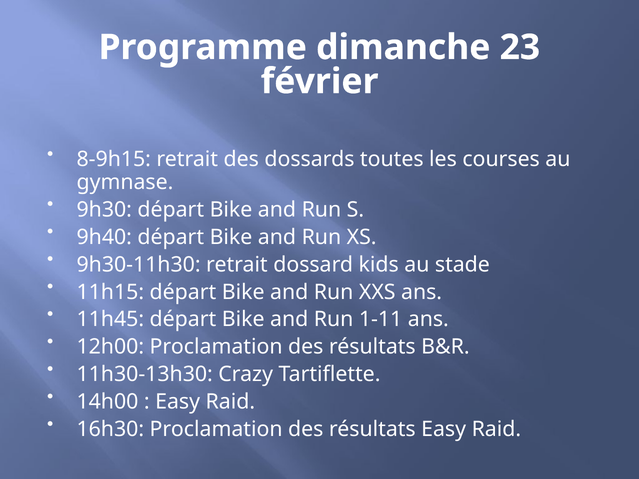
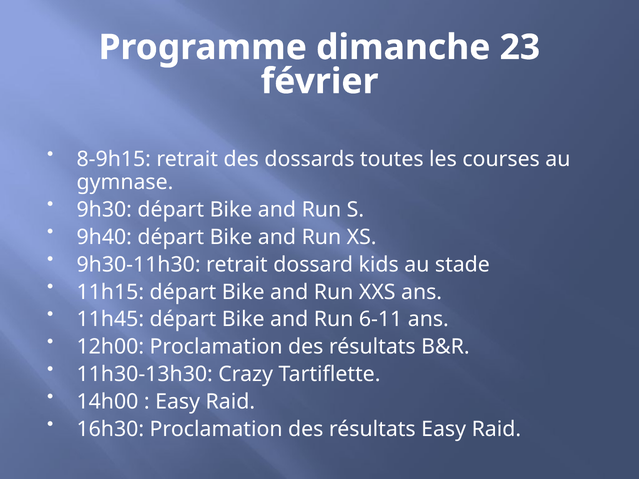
1-11: 1-11 -> 6-11
